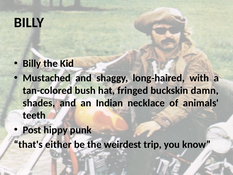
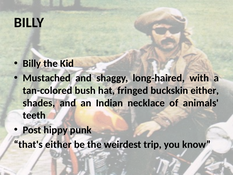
buckskin damn: damn -> either
